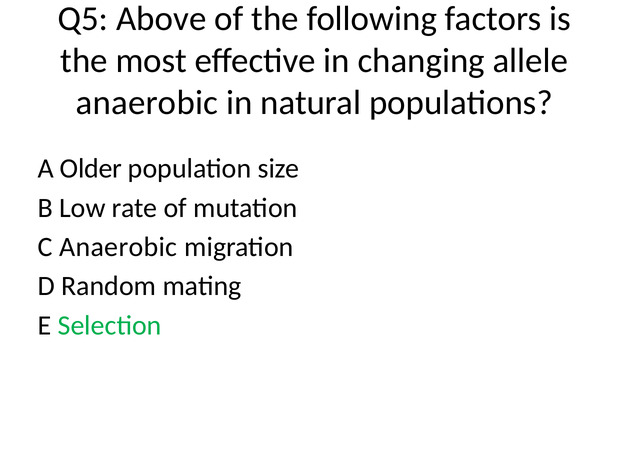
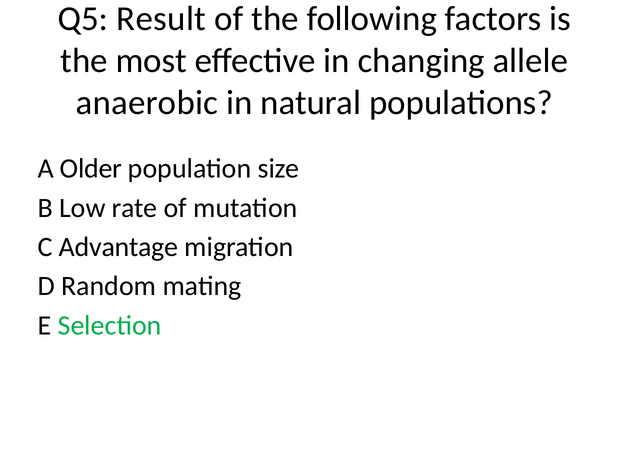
Above: Above -> Result
C Anaerobic: Anaerobic -> Advantage
